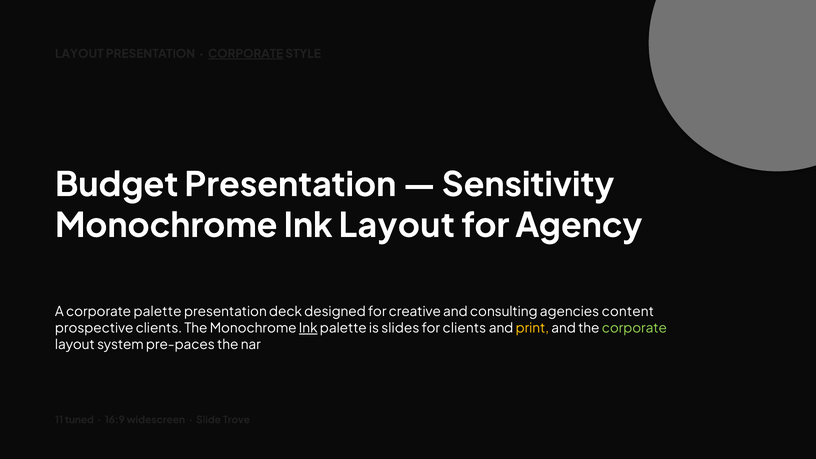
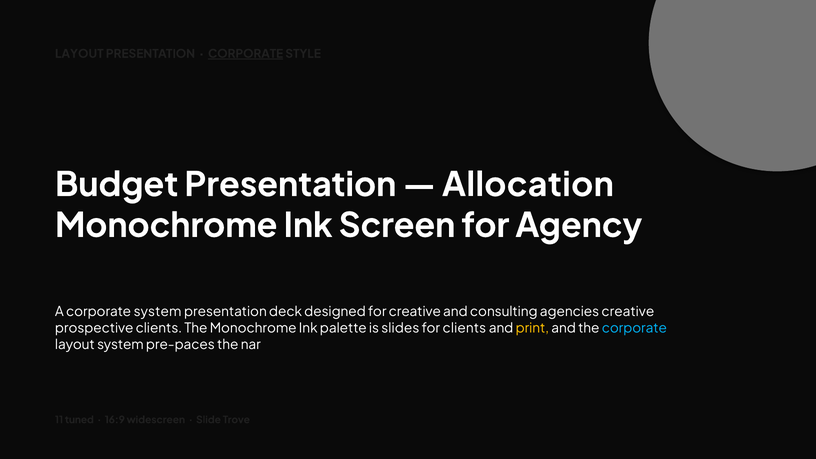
Sensitivity: Sensitivity -> Allocation
Ink Layout: Layout -> Screen
corporate palette: palette -> system
agencies content: content -> creative
Ink at (308, 328) underline: present -> none
corporate at (634, 328) colour: light green -> light blue
